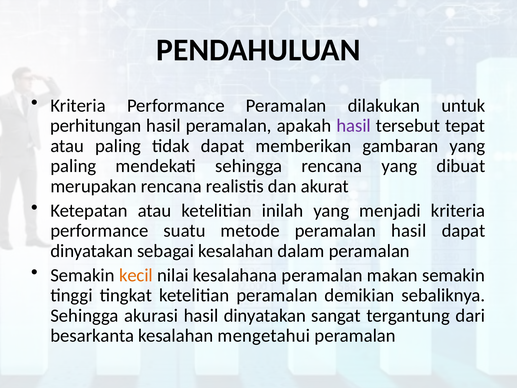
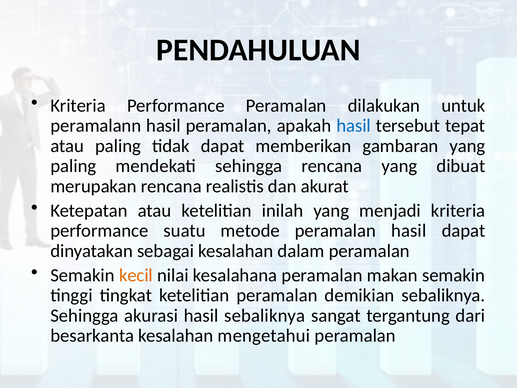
perhitungan: perhitungan -> peramalann
hasil at (354, 126) colour: purple -> blue
hasil dinyatakan: dinyatakan -> sebaliknya
